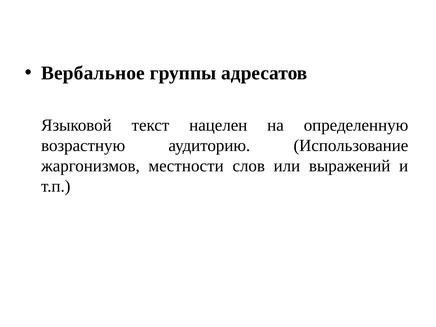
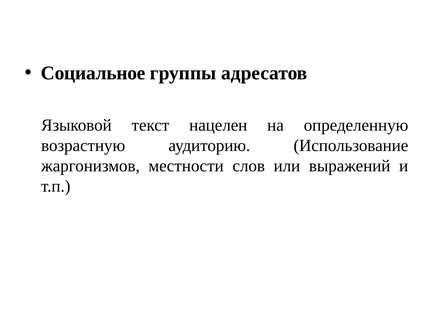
Вербальное: Вербальное -> Социальное
